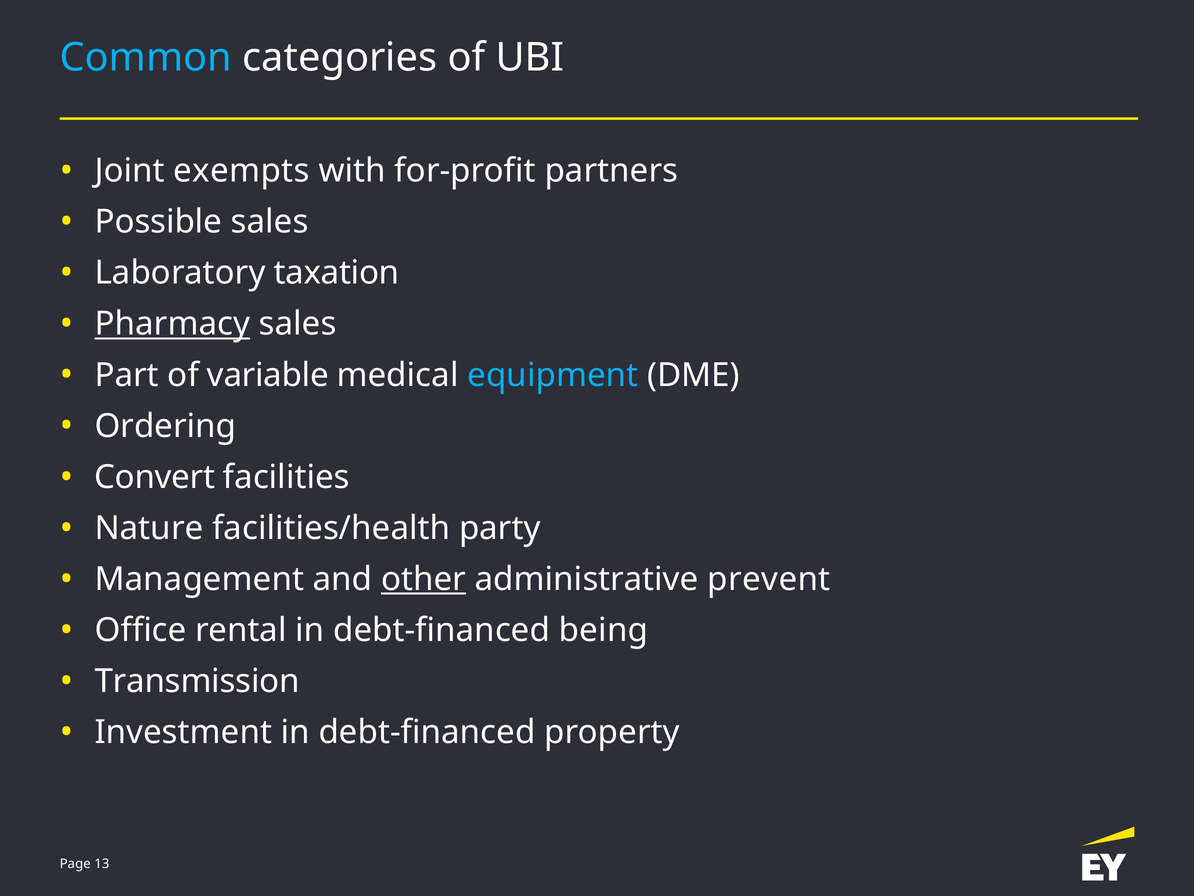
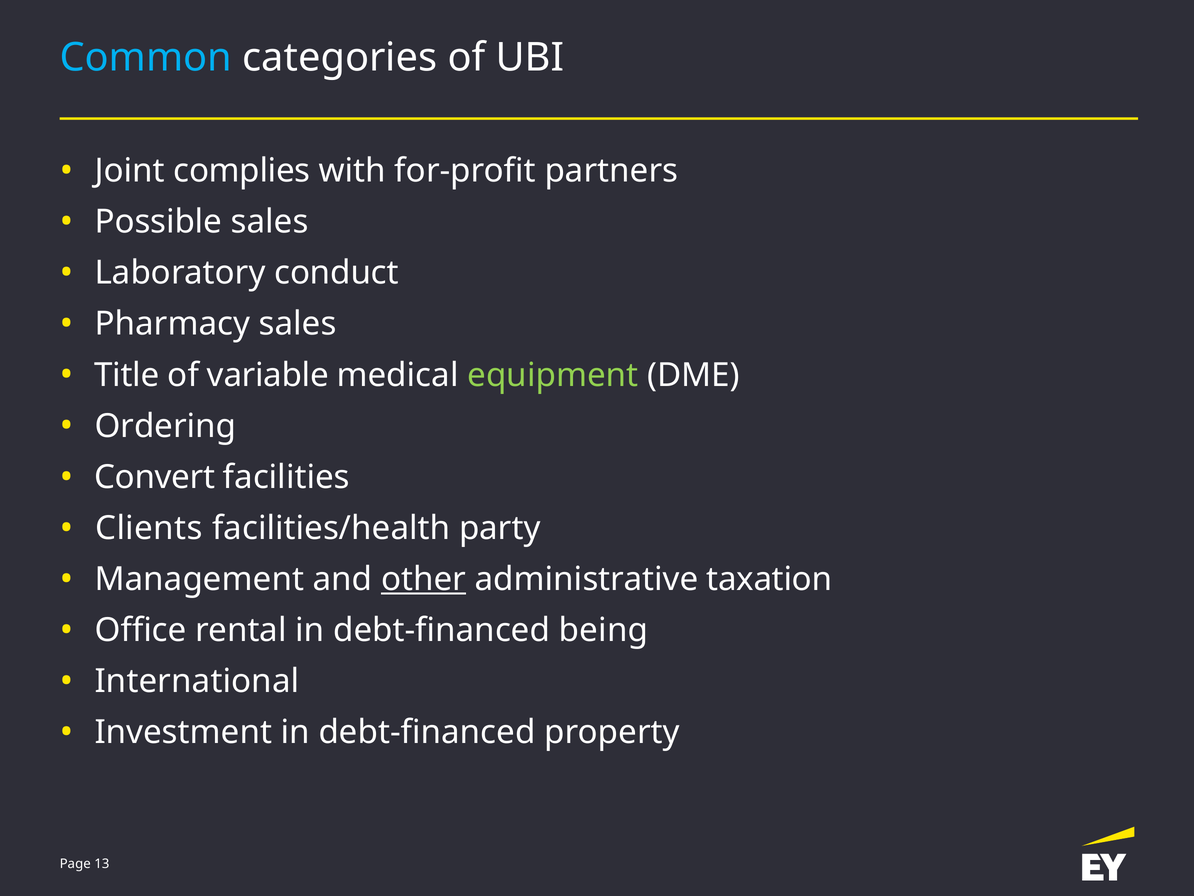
exempts: exempts -> complies
taxation: taxation -> conduct
Pharmacy underline: present -> none
Part: Part -> Title
equipment colour: light blue -> light green
Nature: Nature -> Clients
prevent: prevent -> taxation
Transmission: Transmission -> International
